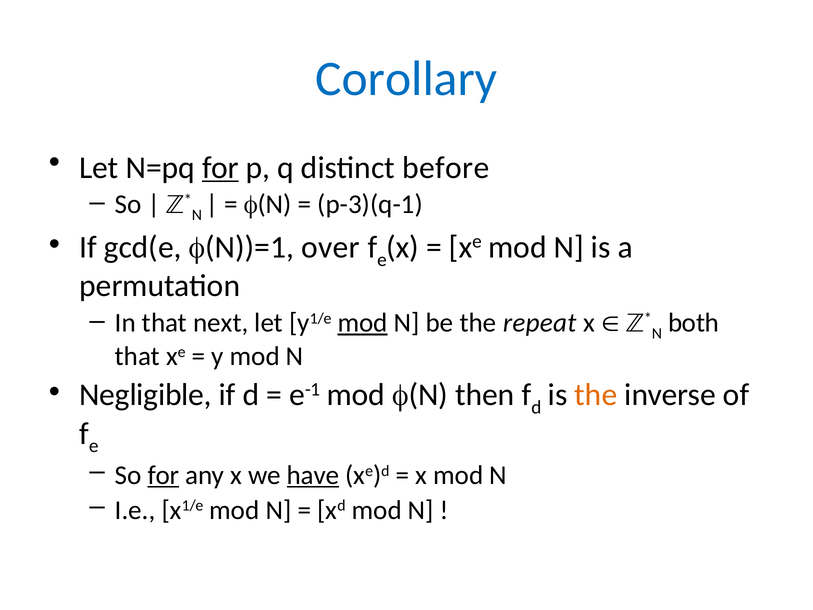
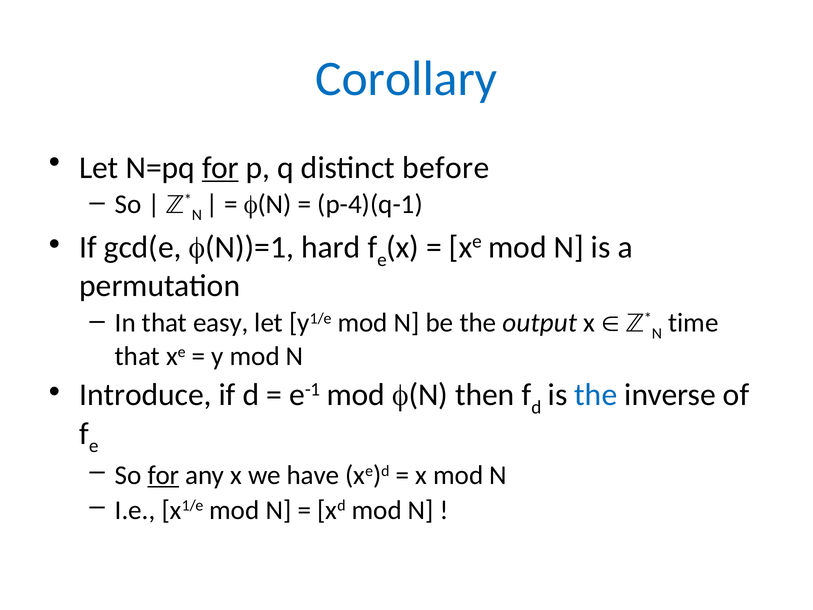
p-3)(q-1: p-3)(q-1 -> p-4)(q-1
over: over -> hard
next: next -> easy
mod at (363, 323) underline: present -> none
repeat: repeat -> output
both: both -> time
Negligible: Negligible -> Introduce
the at (596, 395) colour: orange -> blue
have underline: present -> none
